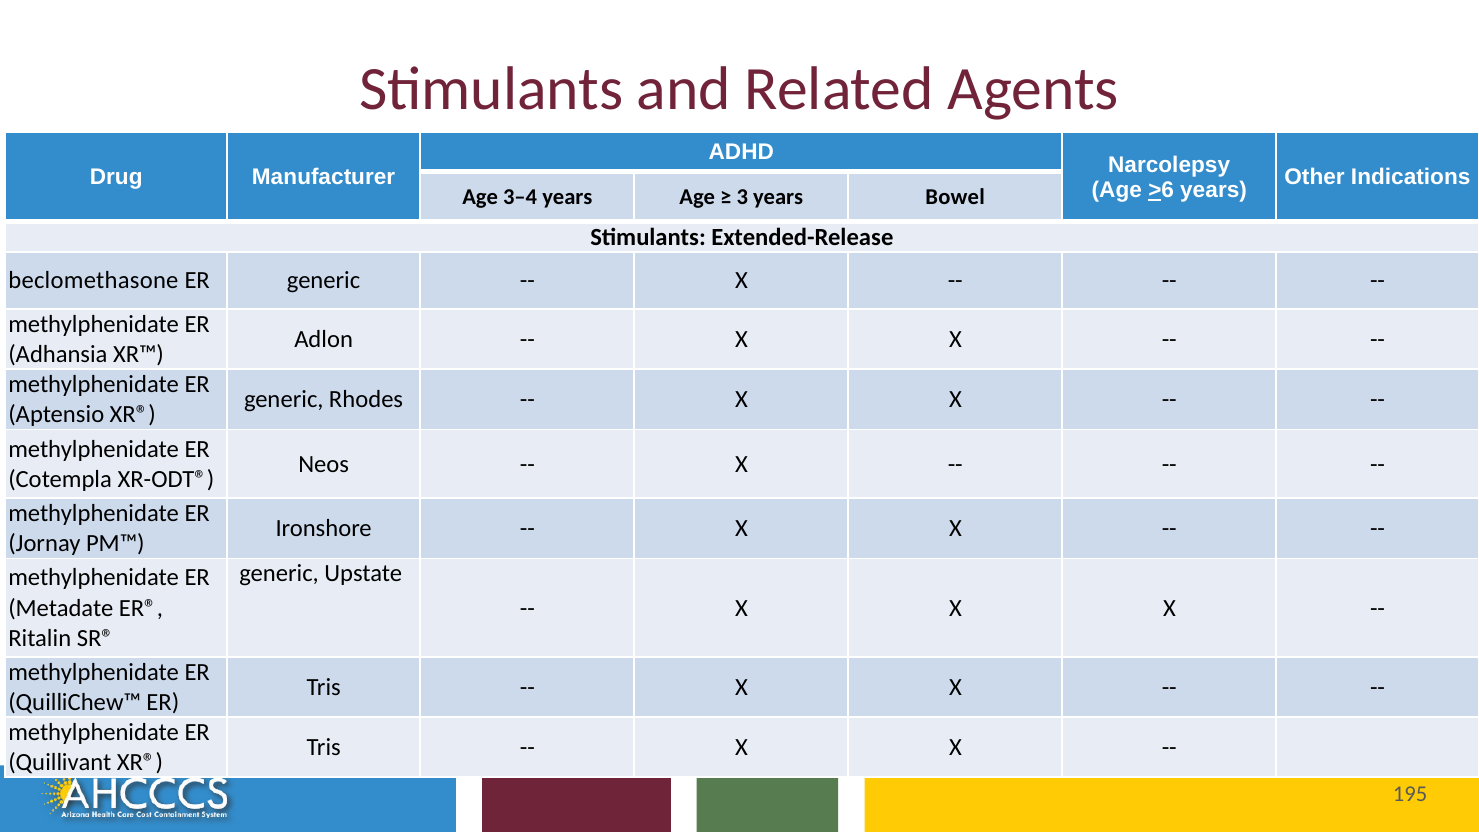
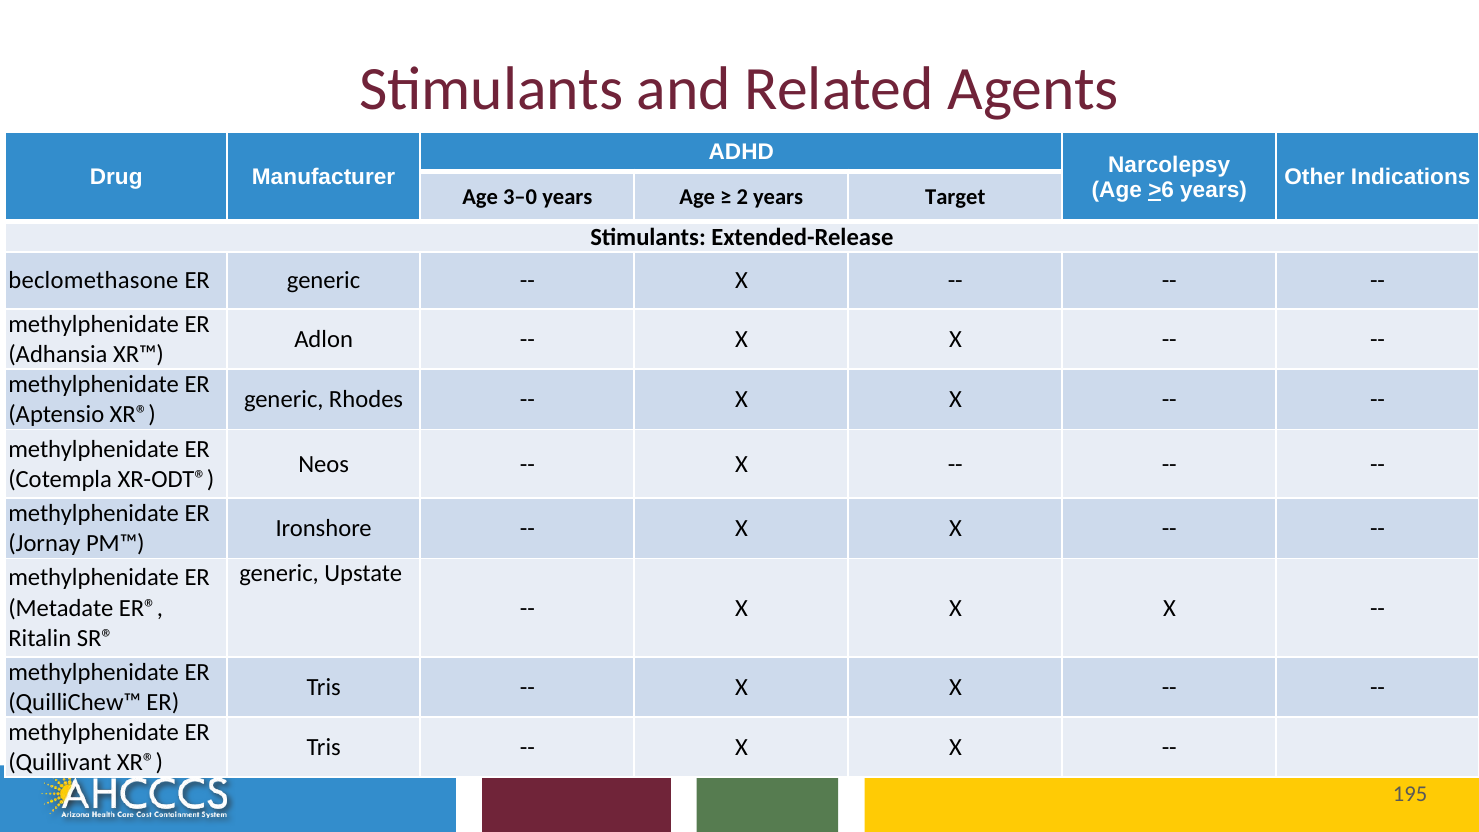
3–4: 3–4 -> 3–0
3: 3 -> 2
Bowel: Bowel -> Target
